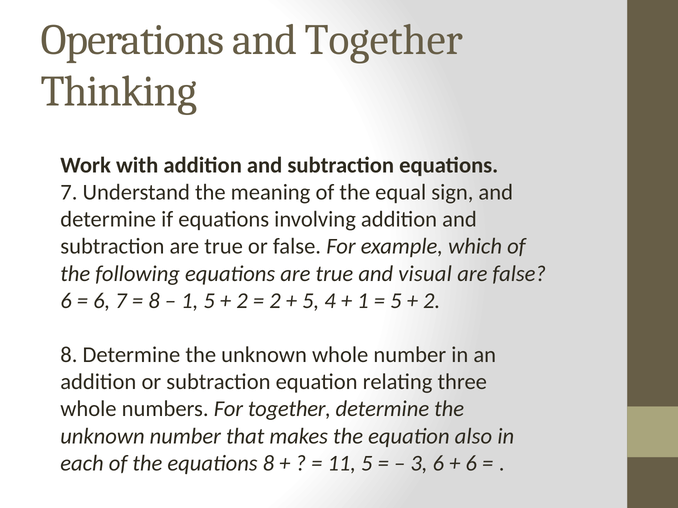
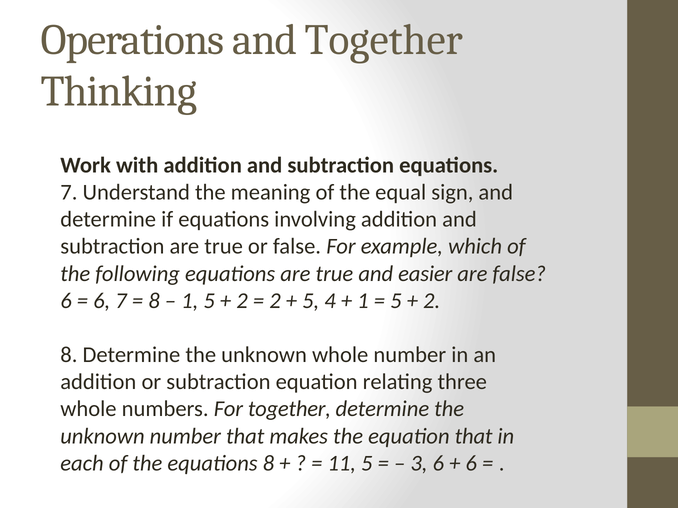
visual: visual -> easier
equation also: also -> that
